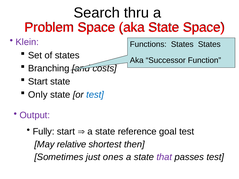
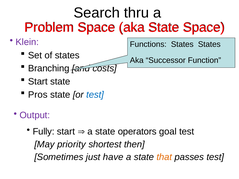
Only: Only -> Pros
reference: reference -> operators
relative: relative -> priority
ones: ones -> have
that colour: purple -> orange
